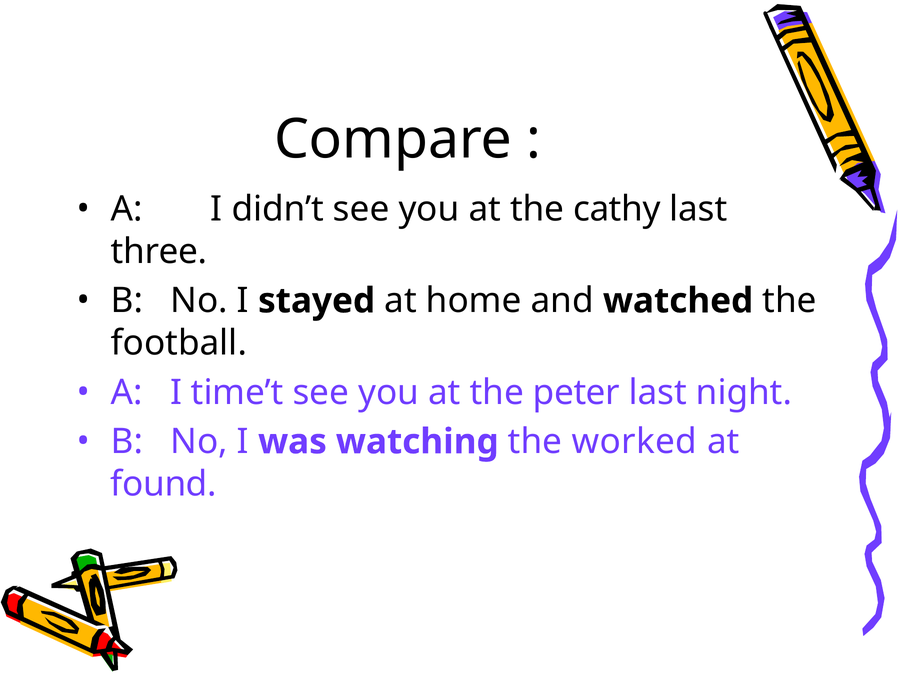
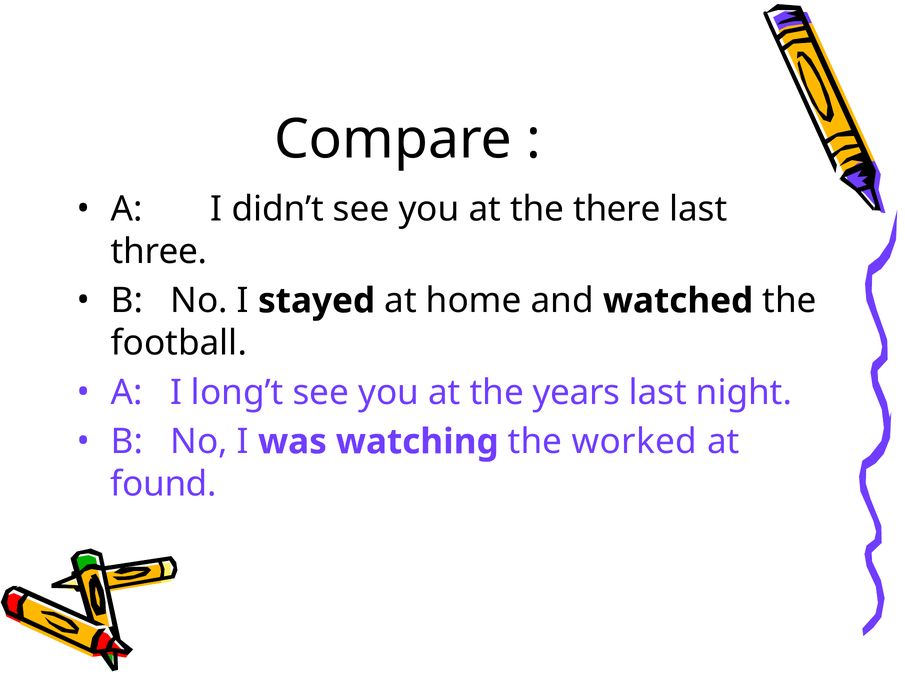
cathy: cathy -> there
time’t: time’t -> long’t
peter: peter -> years
